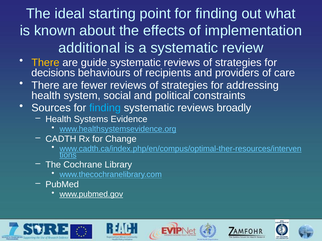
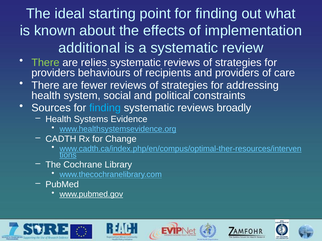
There at (45, 63) colour: yellow -> light green
guide: guide -> relies
decisions at (53, 73): decisions -> providers
